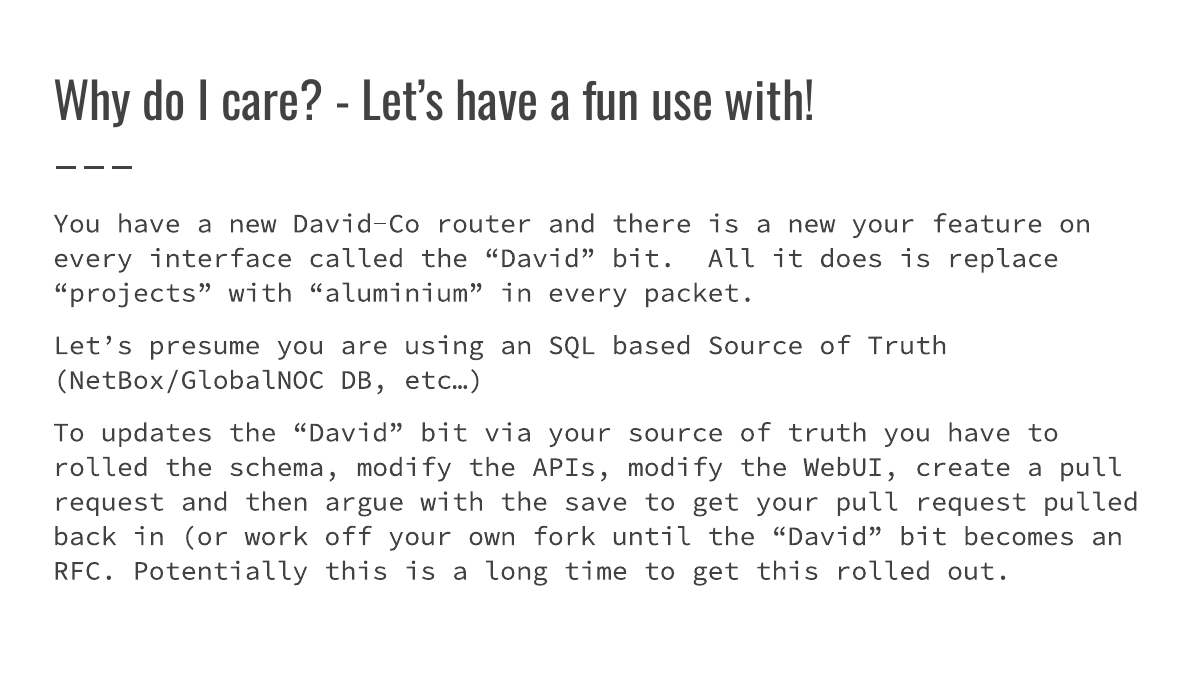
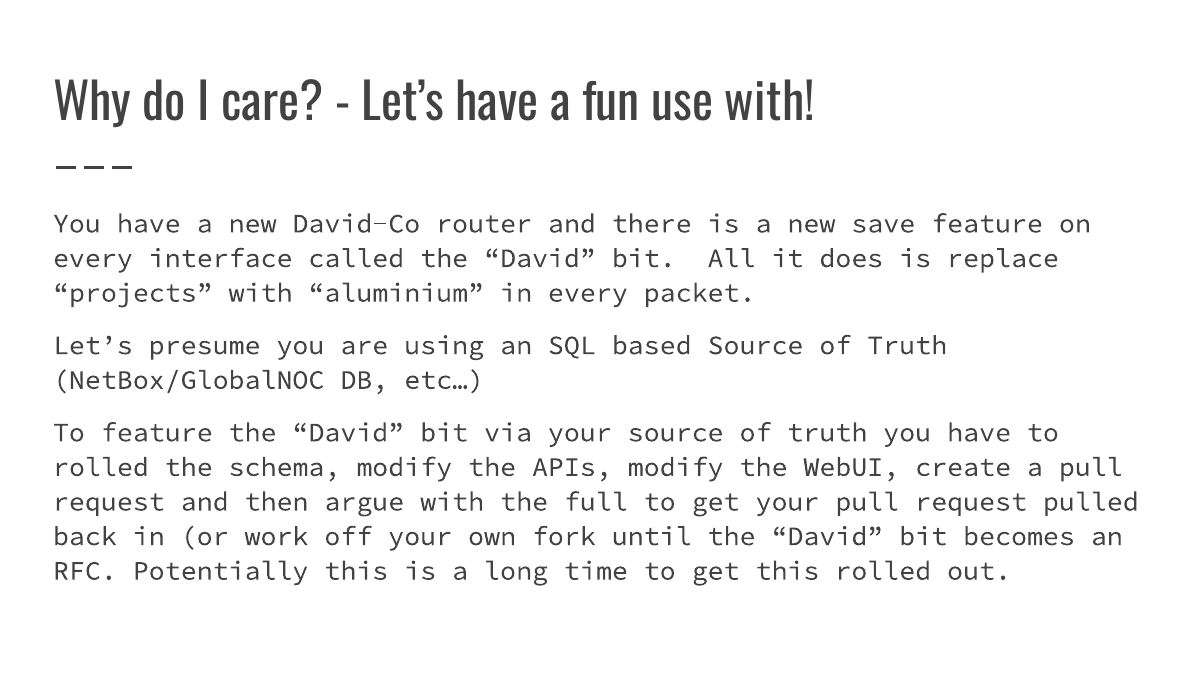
new your: your -> save
To updates: updates -> feature
save: save -> full
